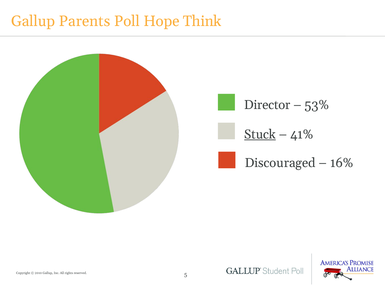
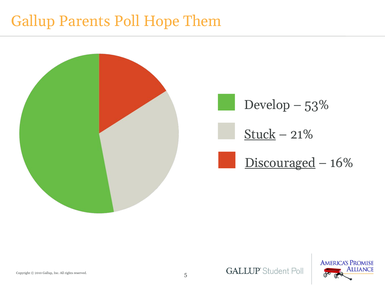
Think: Think -> Them
Director: Director -> Develop
41%: 41% -> 21%
Discouraged underline: none -> present
